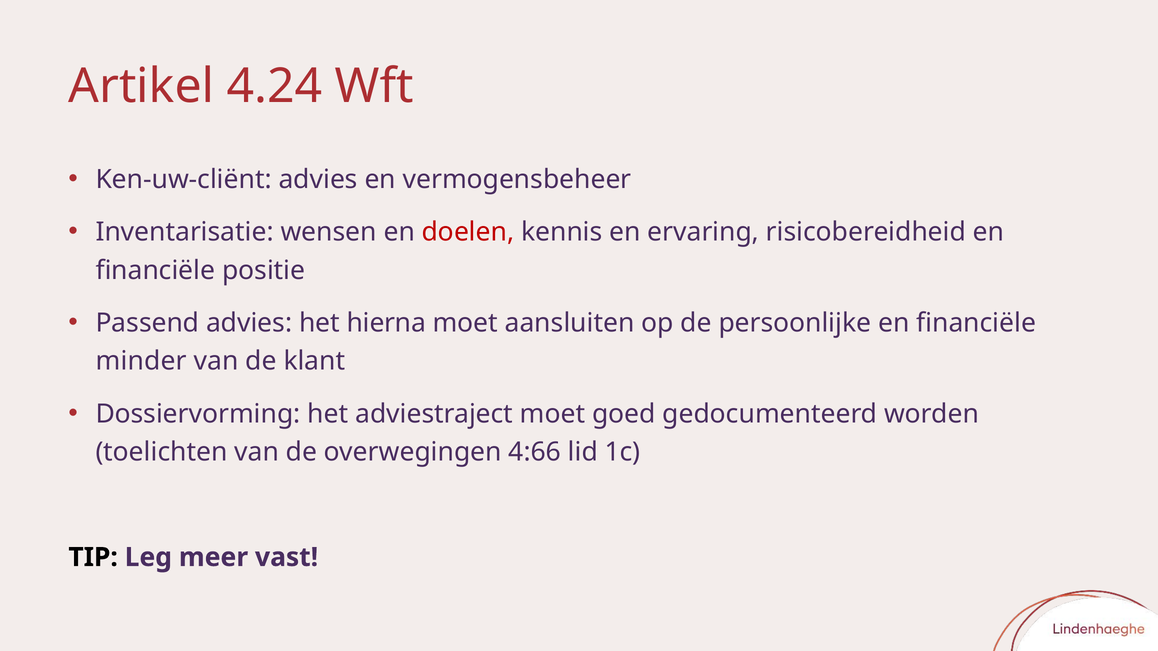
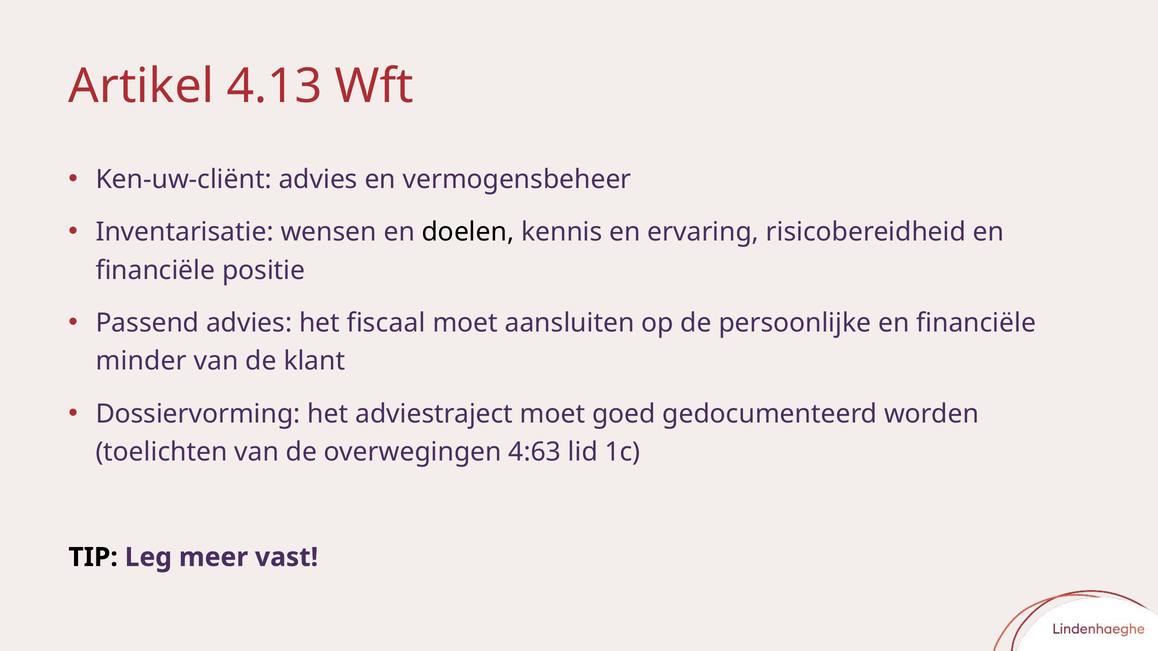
4.24: 4.24 -> 4.13
doelen colour: red -> black
hierna: hierna -> fiscaal
4:66: 4:66 -> 4:63
